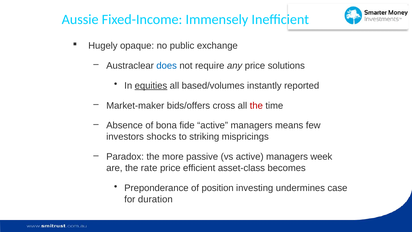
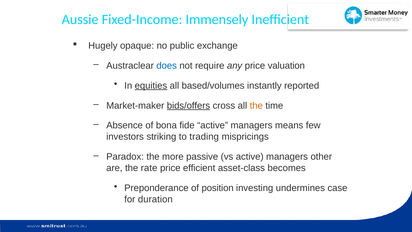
solutions: solutions -> valuation
bids/offers underline: none -> present
the at (256, 105) colour: red -> orange
shocks: shocks -> striking
striking: striking -> trading
week: week -> other
